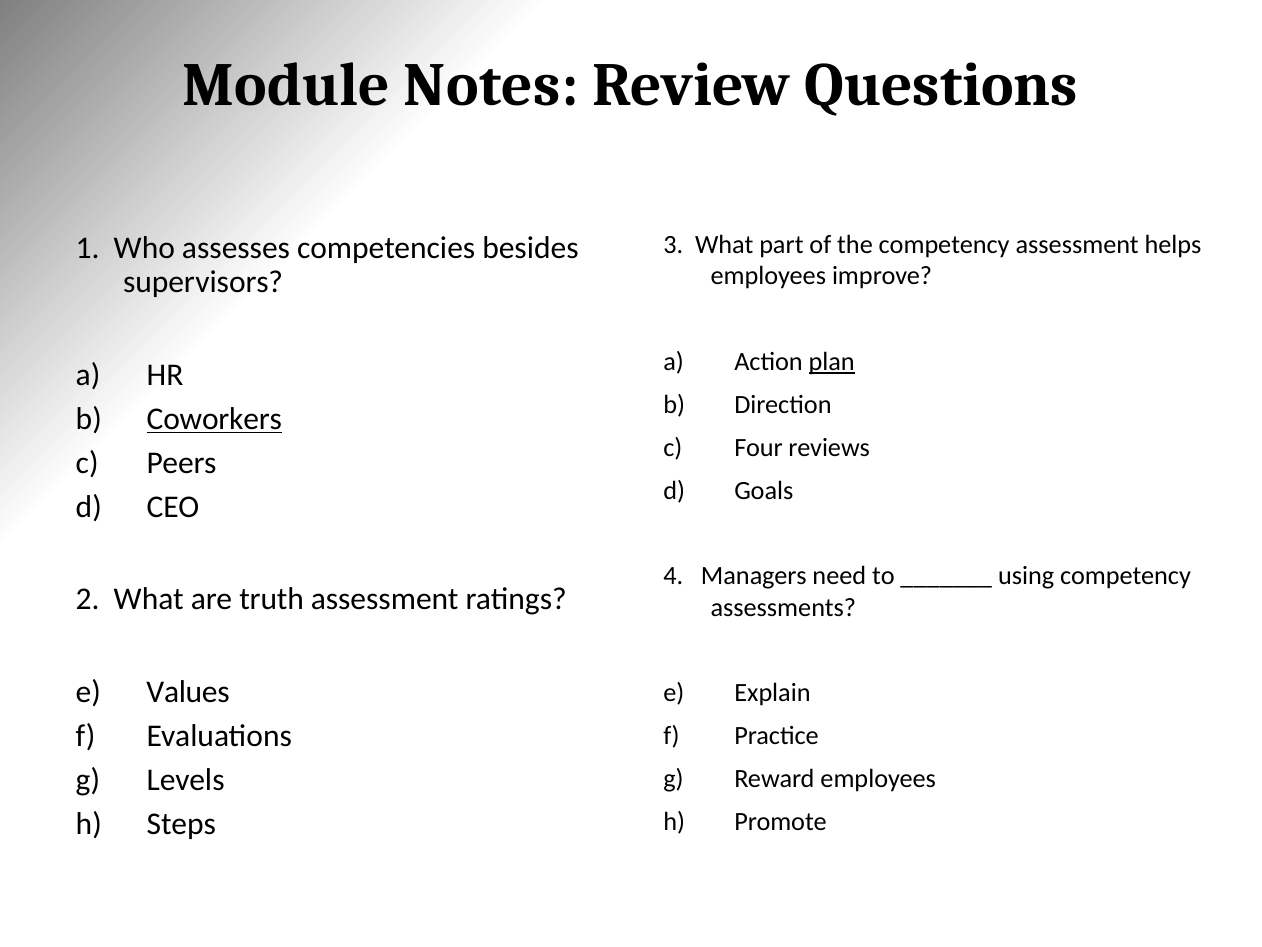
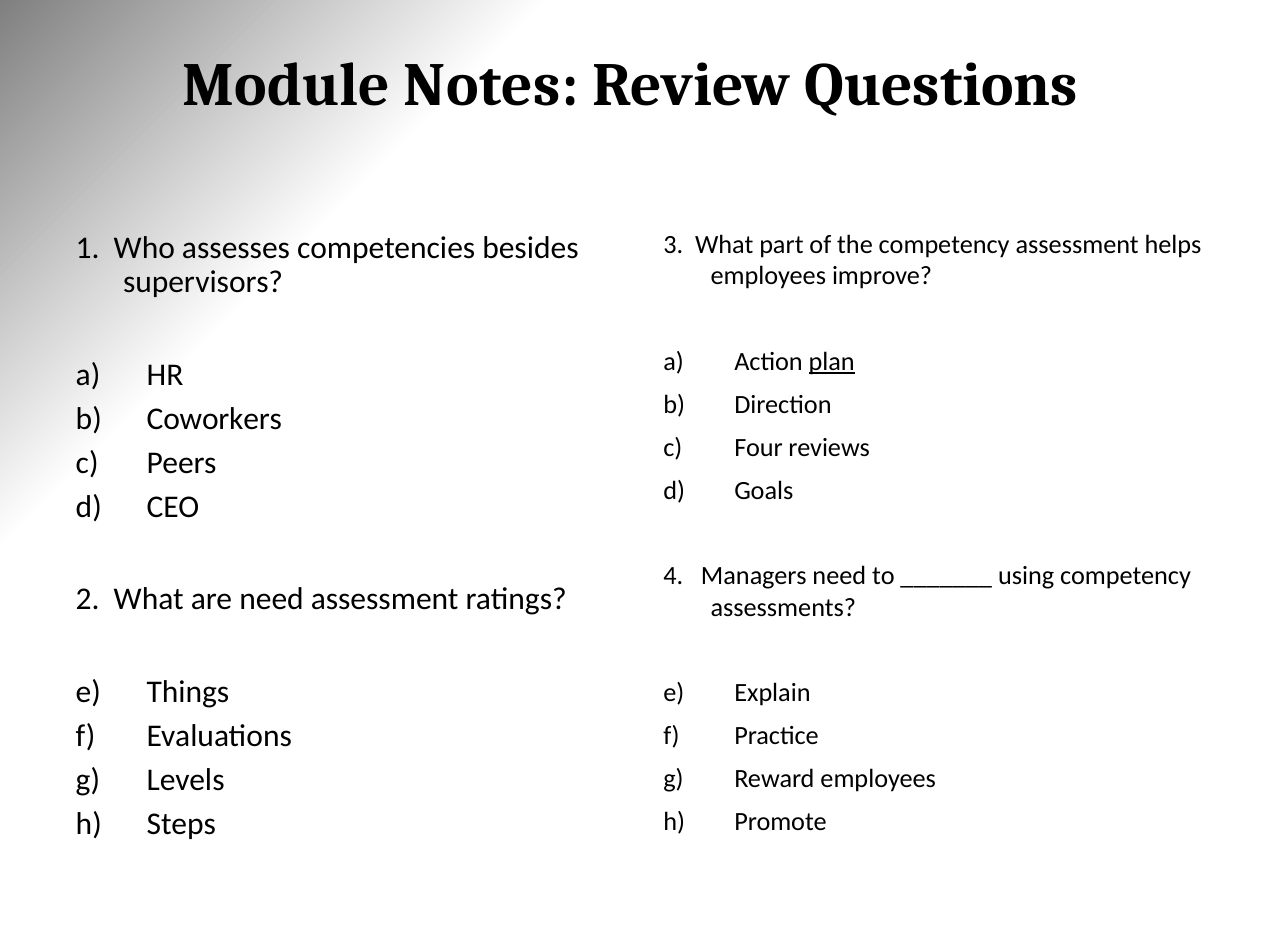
Coworkers underline: present -> none
are truth: truth -> need
Values: Values -> Things
